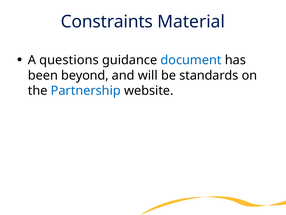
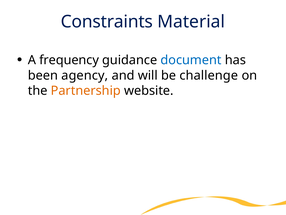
questions: questions -> frequency
beyond: beyond -> agency
standards: standards -> challenge
Partnership colour: blue -> orange
